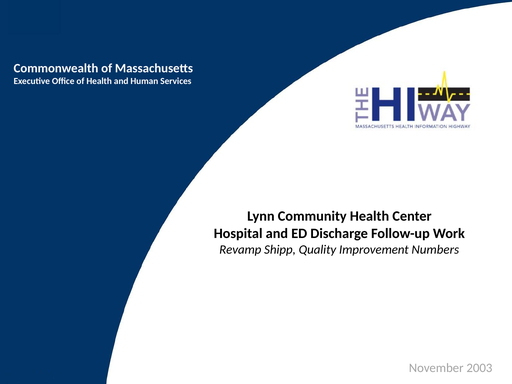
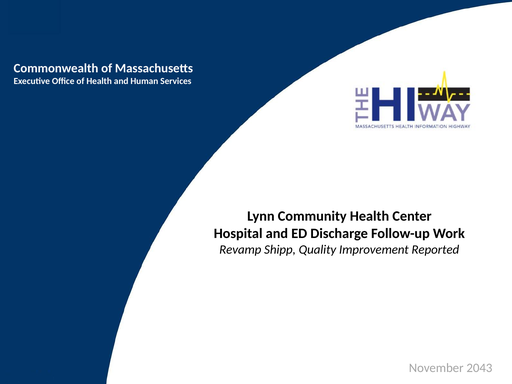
Numbers: Numbers -> Reported
2003: 2003 -> 2043
